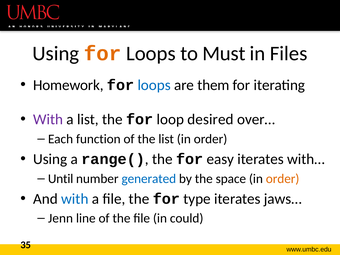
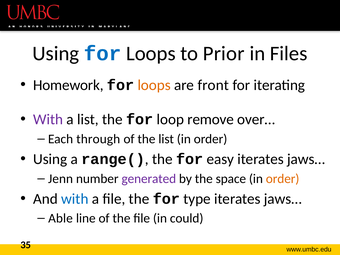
for at (103, 53) colour: orange -> blue
Must: Must -> Prior
loops at (154, 85) colour: blue -> orange
them: them -> front
desired: desired -> remove
function: function -> through
with… at (306, 159): with… -> jaws…
Until: Until -> Jenn
generated colour: blue -> purple
Jenn: Jenn -> Able
